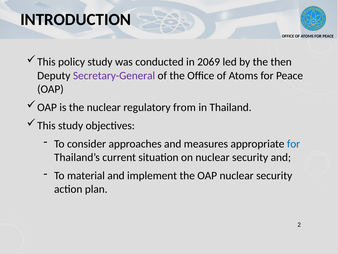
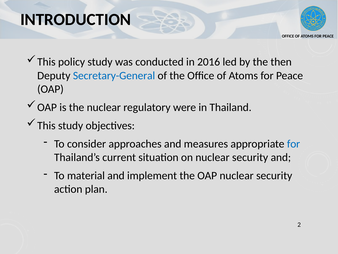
2069: 2069 -> 2016
Secretary-General colour: purple -> blue
from: from -> were
